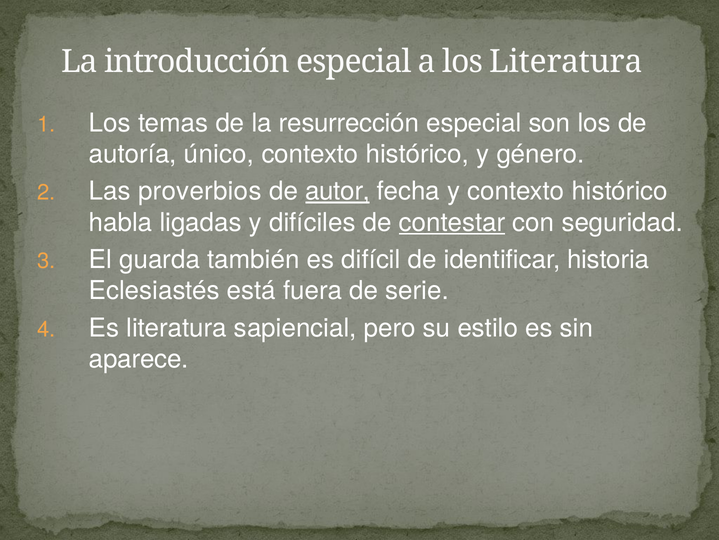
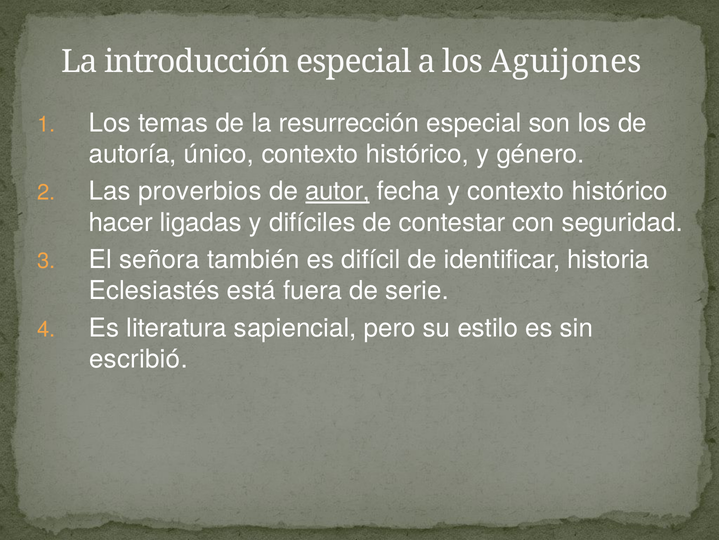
los Literatura: Literatura -> Aguijones
habla: habla -> hacer
contestar underline: present -> none
guarda: guarda -> señora
aparece: aparece -> escribió
